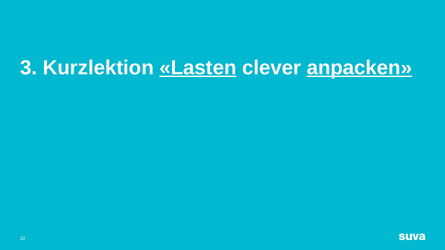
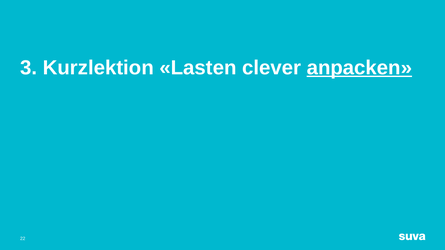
Lasten underline: present -> none
